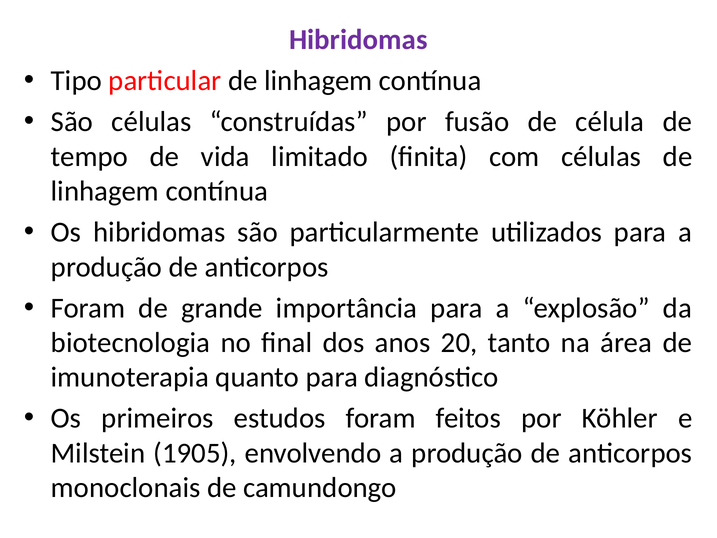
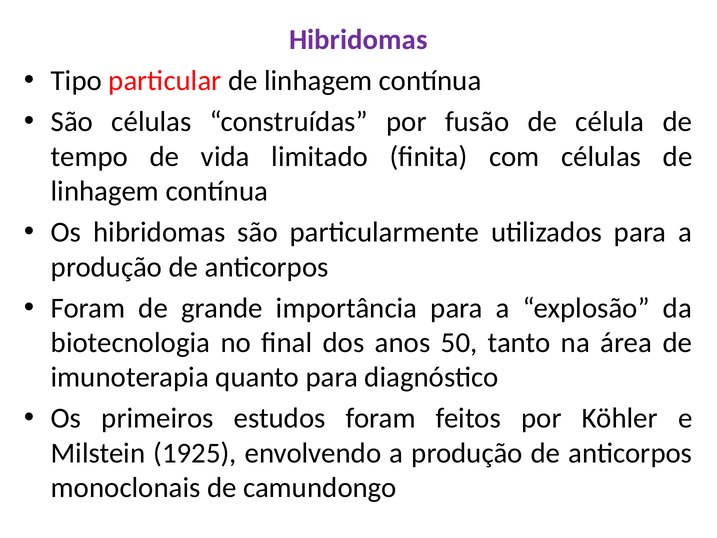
20: 20 -> 50
1905: 1905 -> 1925
